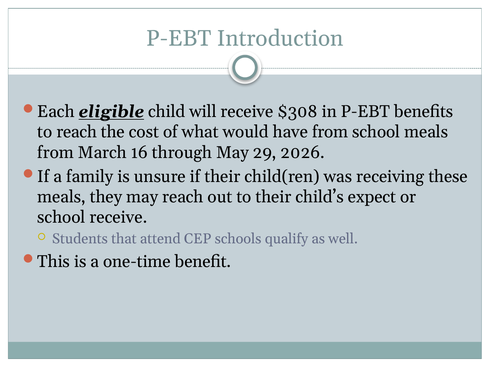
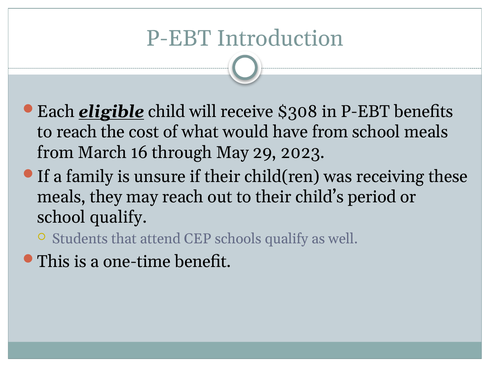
2026: 2026 -> 2023
expect: expect -> period
school receive: receive -> qualify
